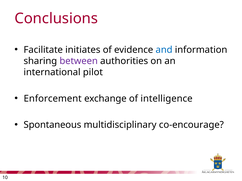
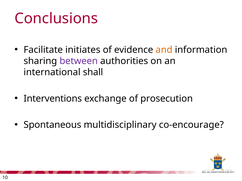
and colour: blue -> orange
pilot: pilot -> shall
Enforcement: Enforcement -> Interventions
intelligence: intelligence -> prosecution
